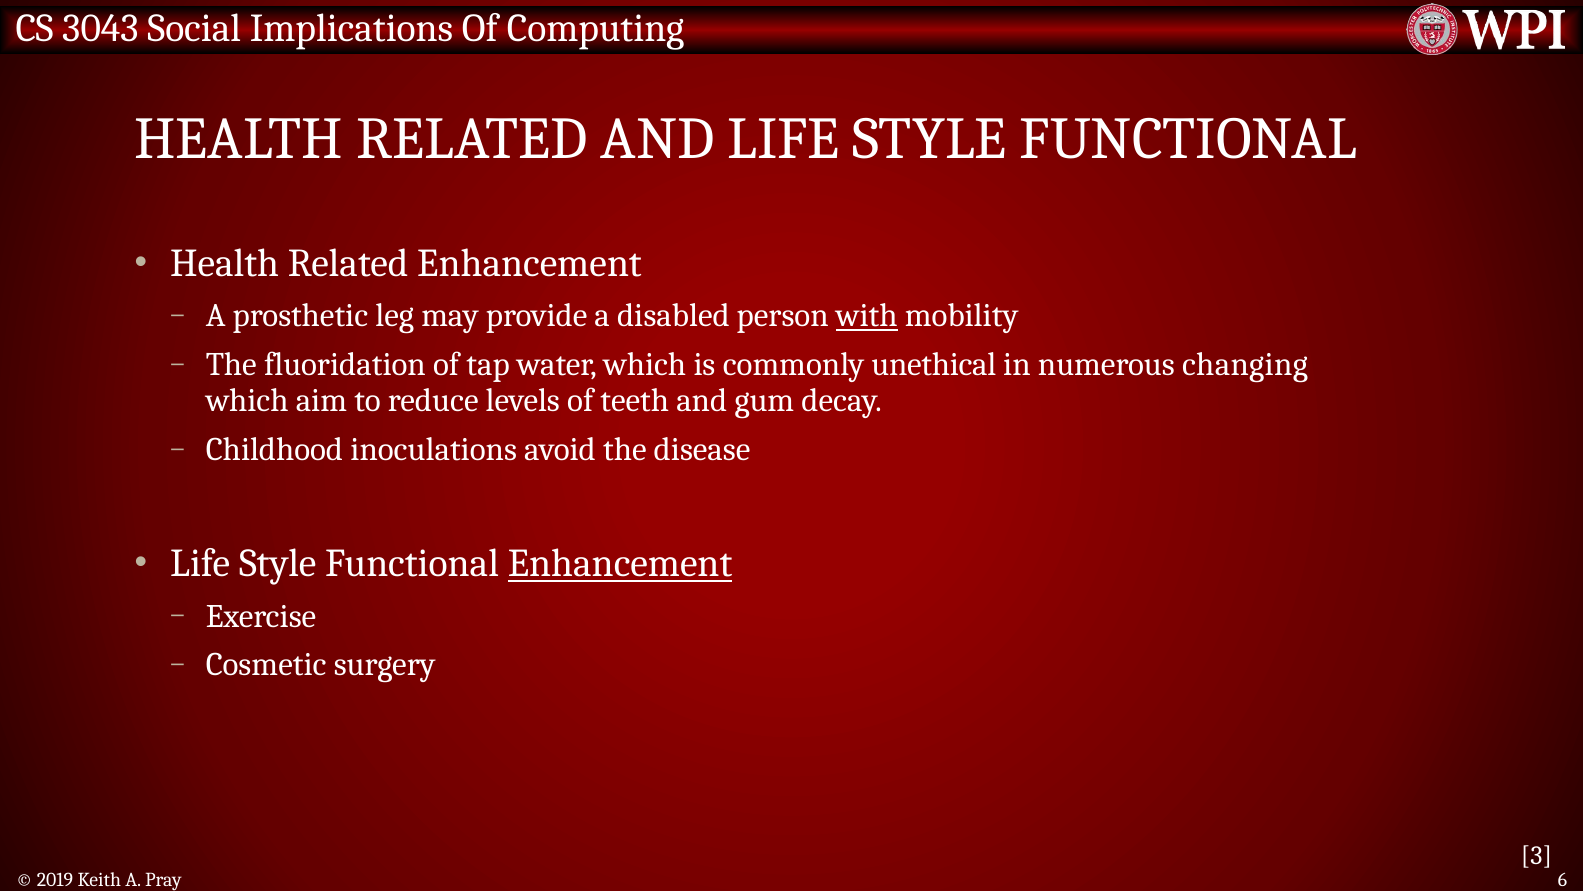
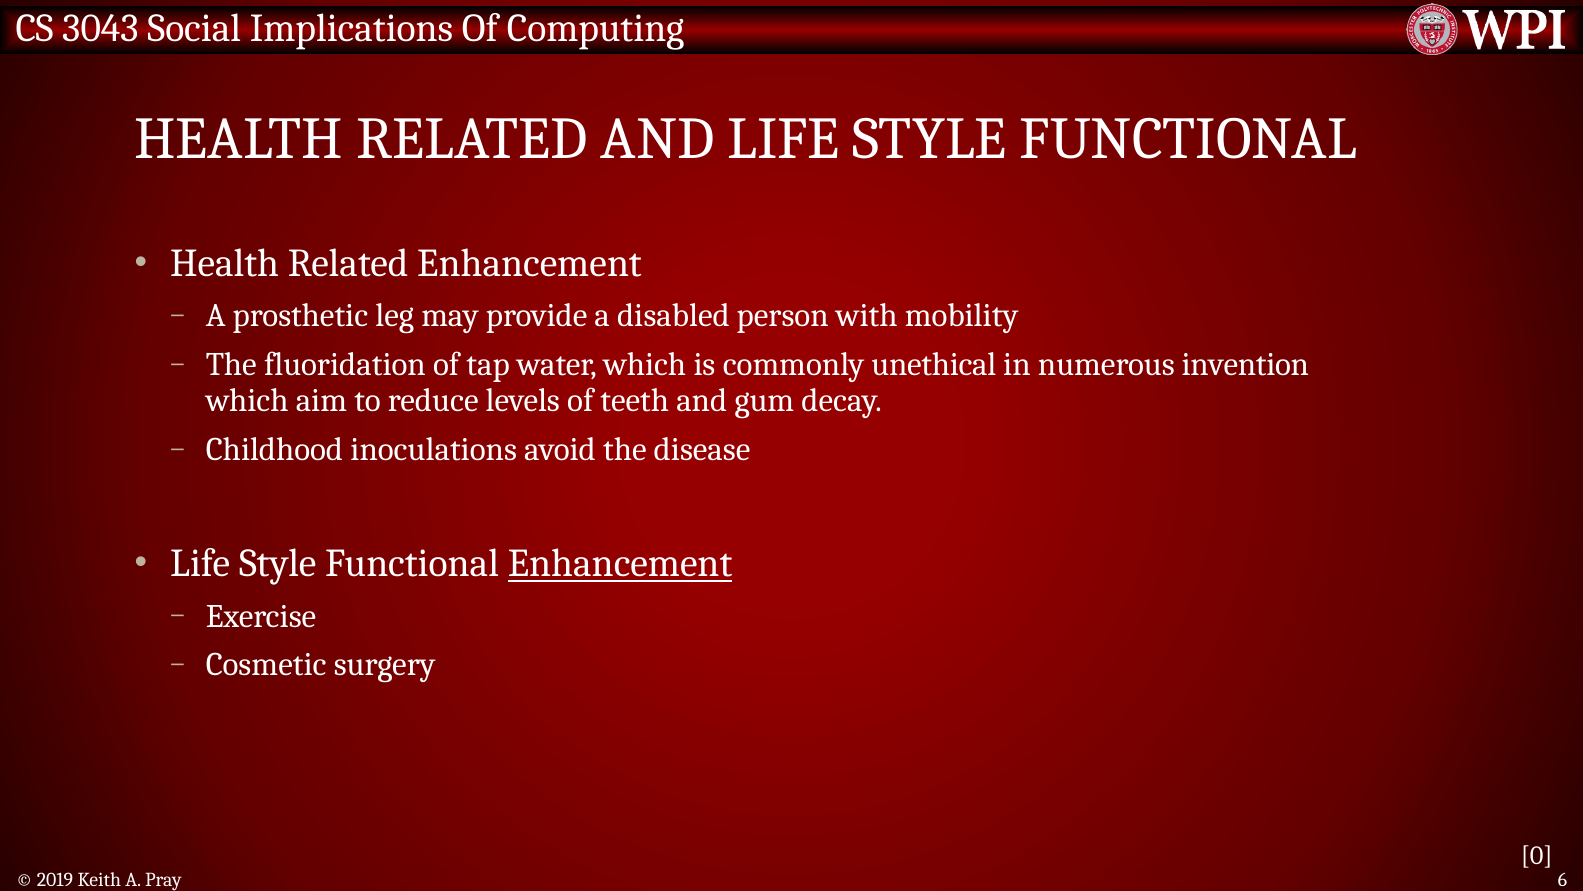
with underline: present -> none
changing: changing -> invention
3: 3 -> 0
